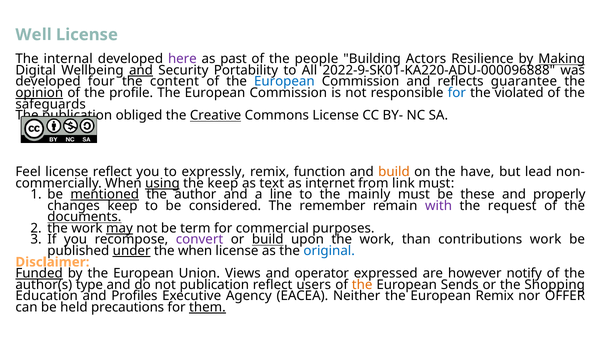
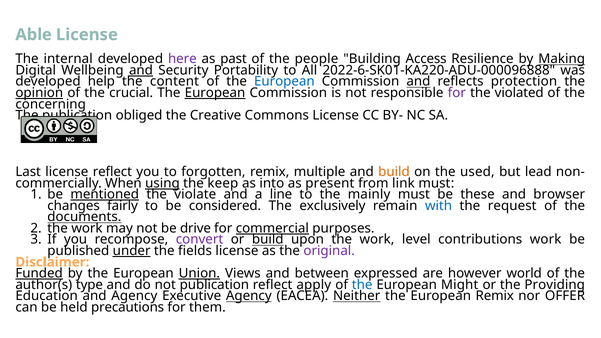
Well: Well -> Able
Actors: Actors -> Access
2022-9-SK01-KA220-ADU-000096888: 2022-9-SK01-KA220-ADU-000096888 -> 2022-6-SK01-KA220-ADU-000096888
four: four -> help
and at (418, 82) underline: none -> present
guarantee: guarantee -> protection
profile: profile -> crucial
European at (215, 93) underline: none -> present
for at (457, 93) colour: blue -> purple
safeguards: safeguards -> concerning
Creative underline: present -> none
Feel: Feel -> Last
expressly: expressly -> forgotten
function: function -> multiple
have: have -> used
text: text -> into
internet: internet -> present
author: author -> violate
properly: properly -> browser
changes keep: keep -> fairly
remember: remember -> exclusively
with colour: purple -> blue
may underline: present -> none
term: term -> drive
commercial underline: none -> present
than: than -> level
the when: when -> fields
original colour: blue -> purple
Union underline: none -> present
operator: operator -> between
notify: notify -> world
users: users -> apply
the at (362, 285) colour: orange -> blue
Sends: Sends -> Might
Shopping: Shopping -> Providing
and Profiles: Profiles -> Agency
Agency at (249, 296) underline: none -> present
Neither underline: none -> present
them underline: present -> none
